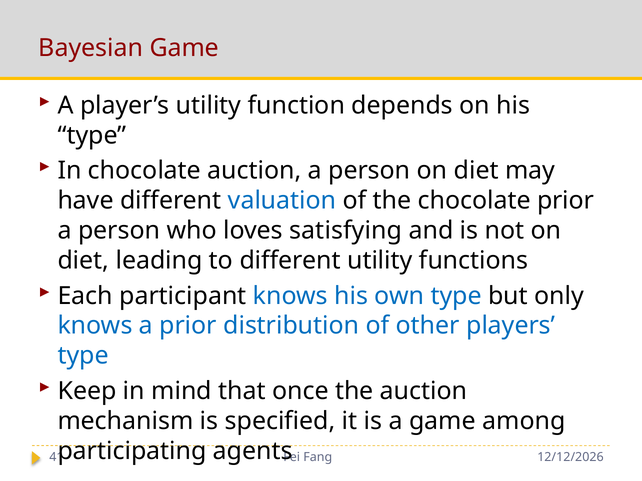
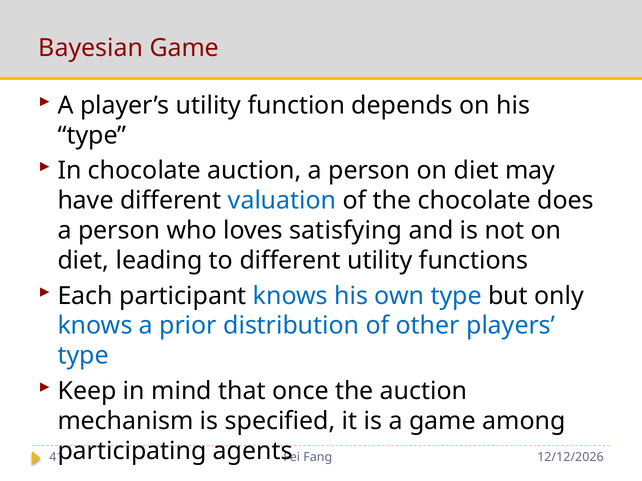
chocolate prior: prior -> does
